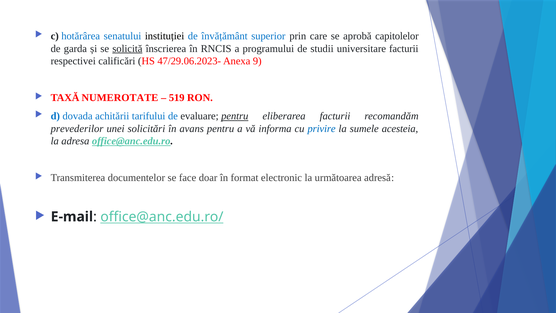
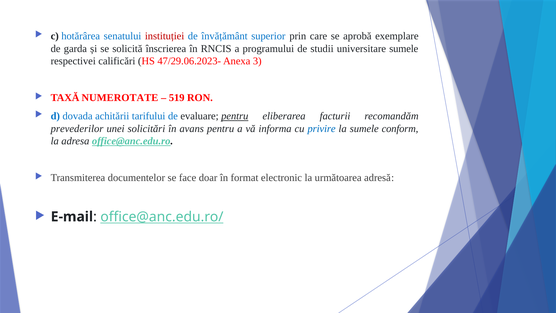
instituției colour: black -> red
capitolelor: capitolelor -> exemplare
solicită underline: present -> none
universitare facturii: facturii -> sumele
9: 9 -> 3
acesteia: acesteia -> conform
